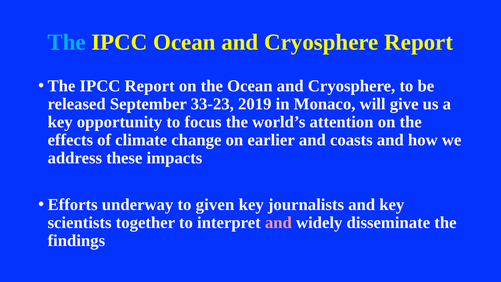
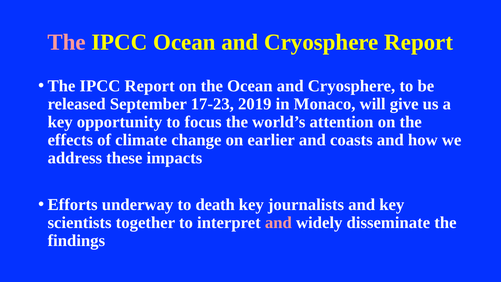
The at (67, 42) colour: light blue -> pink
33-23: 33-23 -> 17-23
given: given -> death
